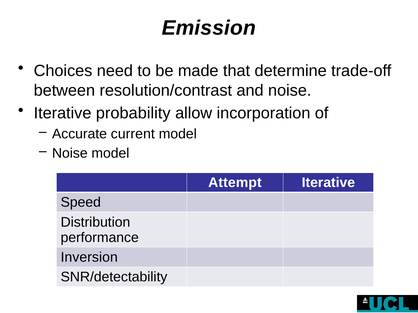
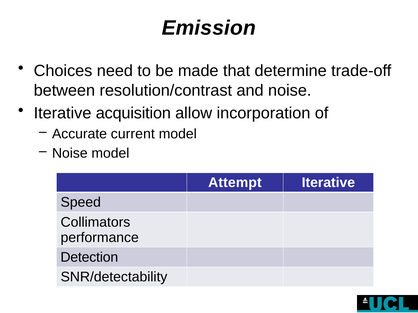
probability: probability -> acquisition
Distribution: Distribution -> Collimators
Inversion: Inversion -> Detection
